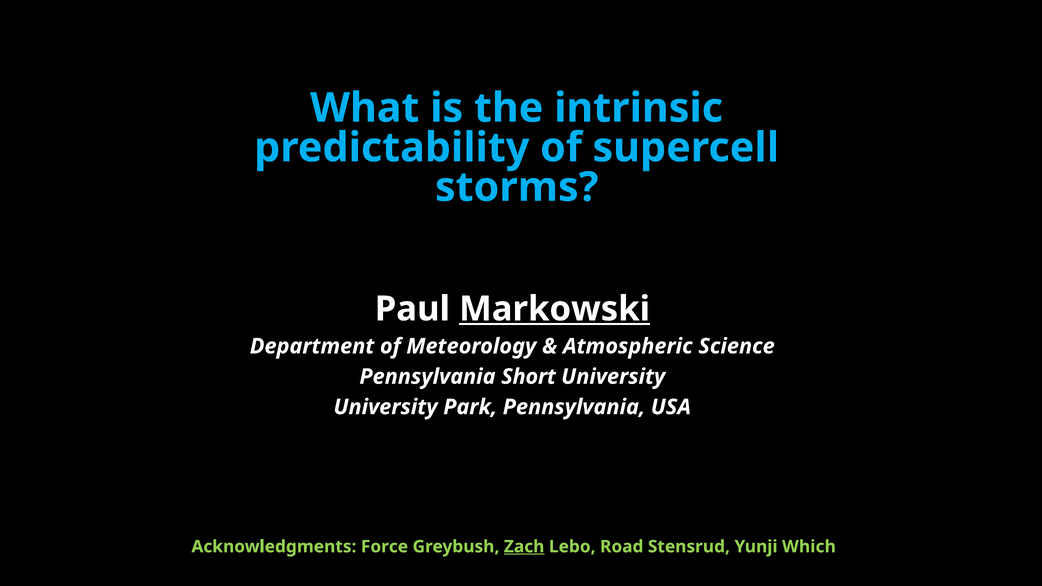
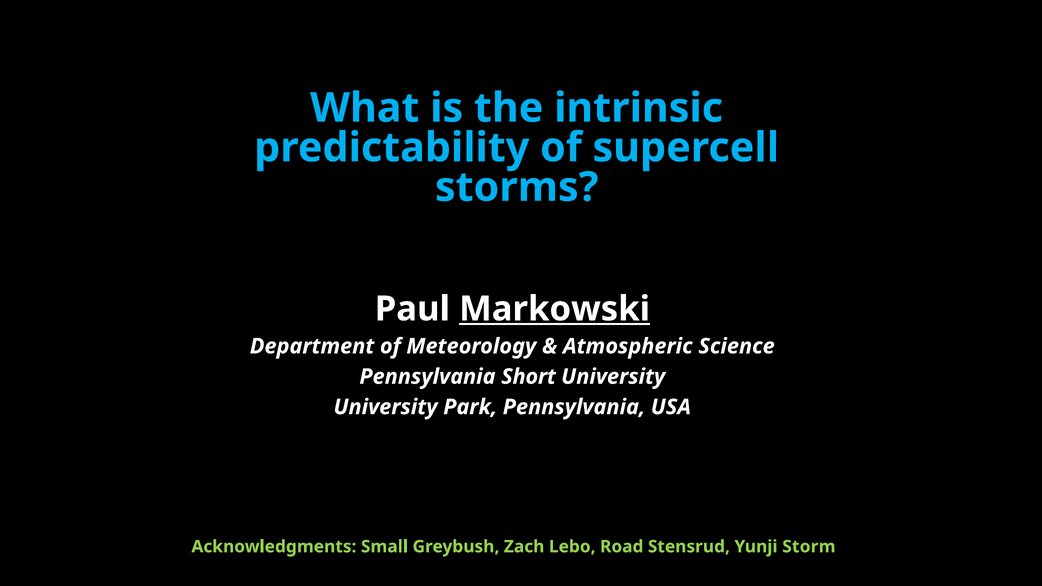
Force: Force -> Small
Zach underline: present -> none
Which: Which -> Storm
